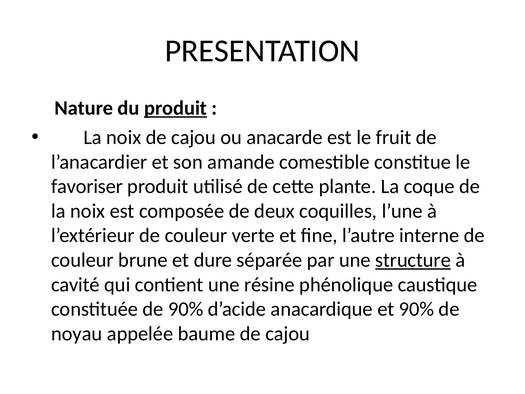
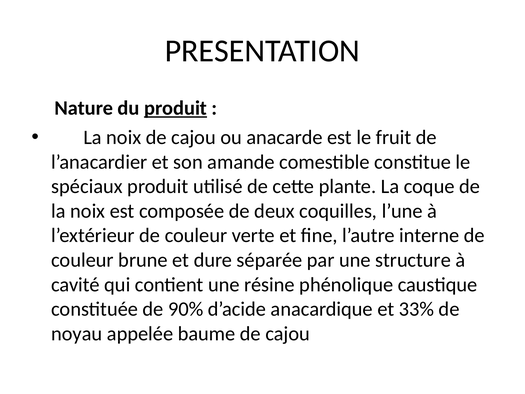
favoriser: favoriser -> spéciaux
structure underline: present -> none
et 90%: 90% -> 33%
